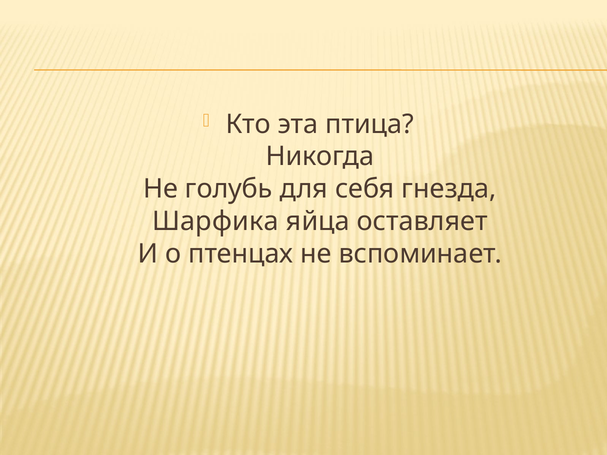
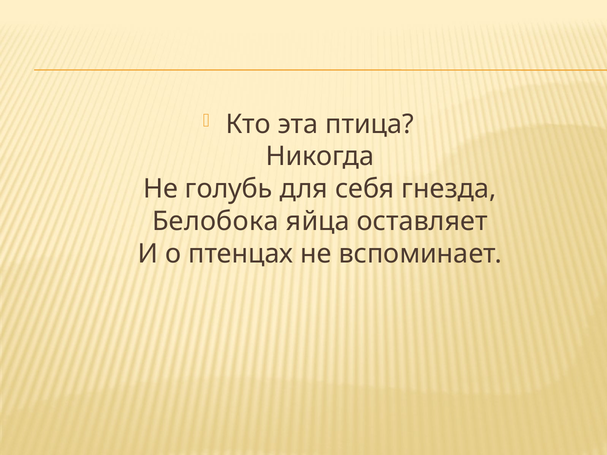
Шарфика: Шарфика -> Белобока
